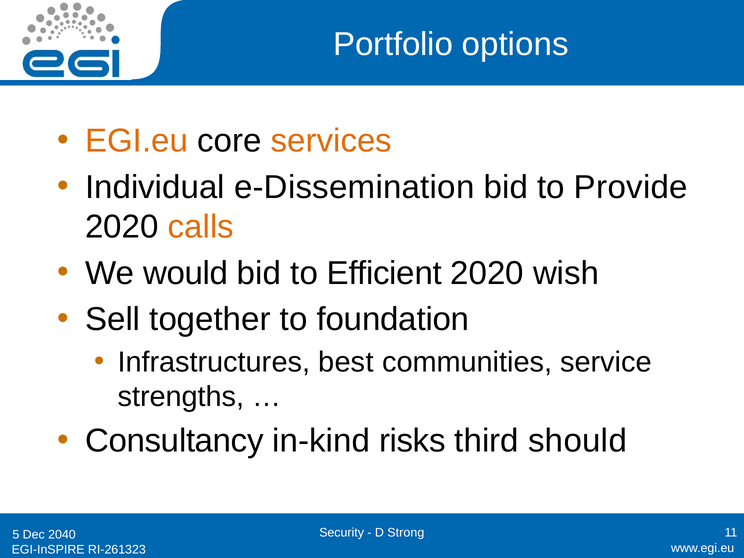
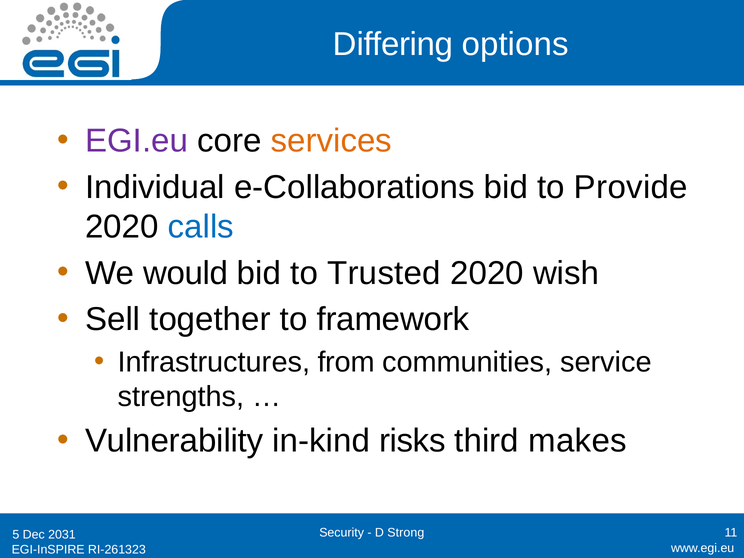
Portfolio: Portfolio -> Differing
EGI.eu colour: orange -> purple
e-Dissemination: e-Dissemination -> e-Collaborations
calls colour: orange -> blue
Efficient: Efficient -> Trusted
foundation: foundation -> framework
best: best -> from
Consultancy: Consultancy -> Vulnerability
should: should -> makes
2040: 2040 -> 2031
